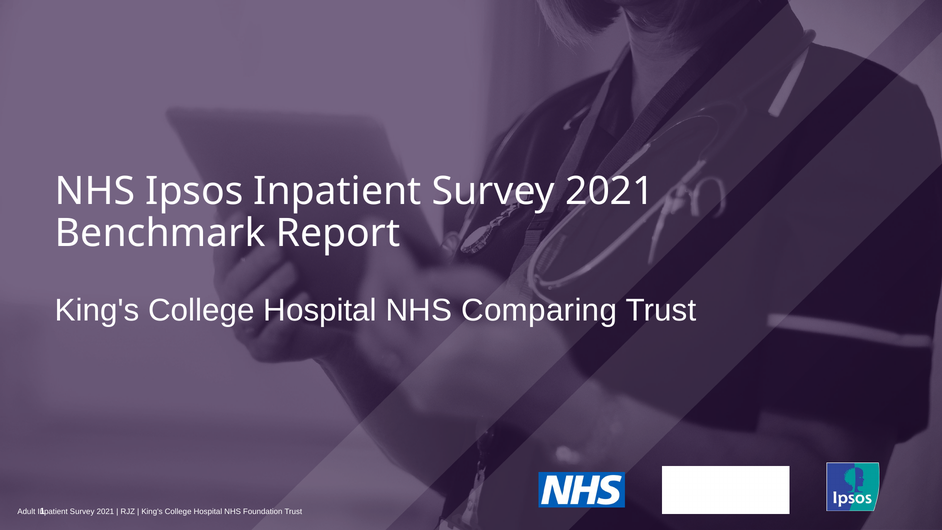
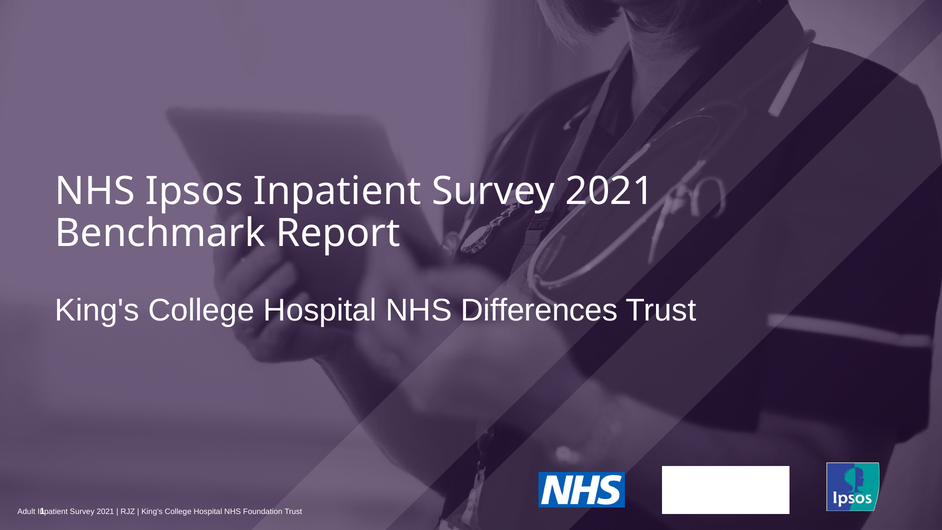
Comparing: Comparing -> Differences
